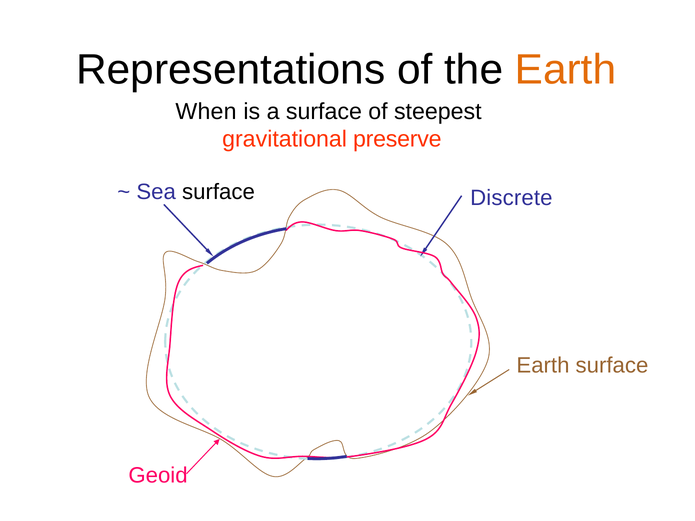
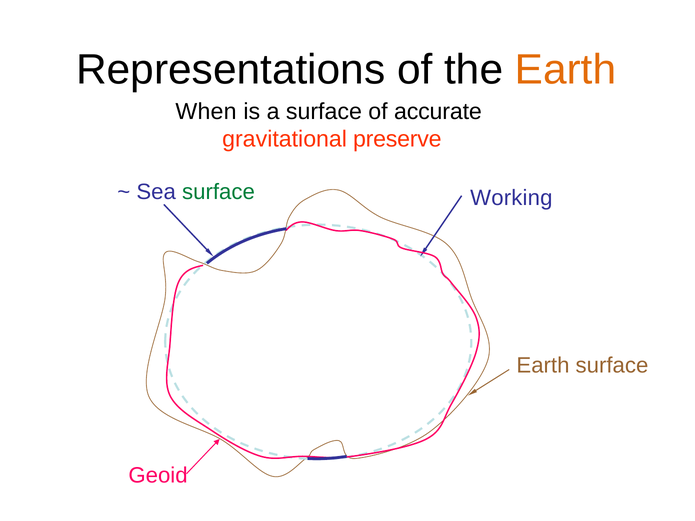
steepest: steepest -> accurate
surface at (218, 192) colour: black -> green
Discrete: Discrete -> Working
